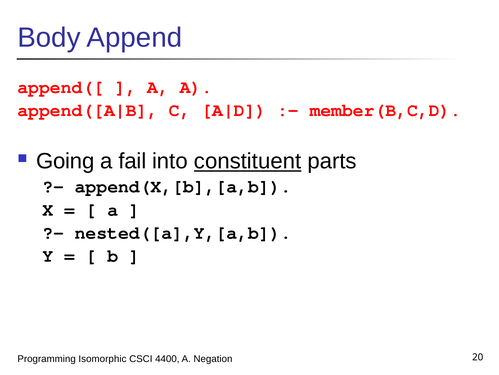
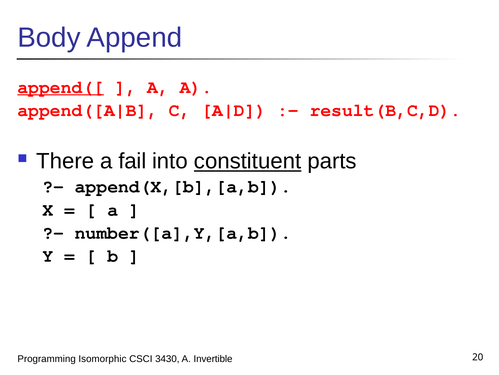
append([ underline: none -> present
member(B,C,D: member(B,C,D -> result(B,C,D
Going: Going -> There
nested([a],Y,[a,b: nested([a],Y,[a,b -> number([a],Y,[a,b
4400: 4400 -> 3430
Negation: Negation -> Invertible
